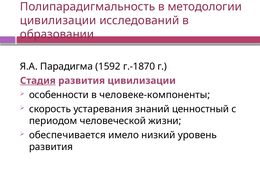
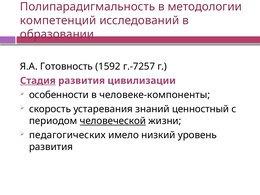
цивилизации at (58, 20): цивилизации -> компетенций
Парадигма: Парадигма -> Готовность
г.-1870: г.-1870 -> г.-7257
человеческой underline: none -> present
обеспечивается: обеспечивается -> педагогических
